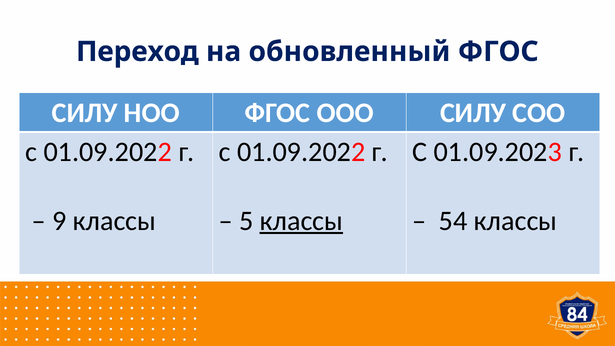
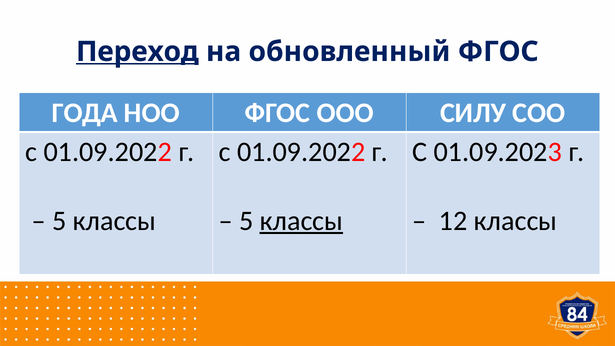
Переход underline: none -> present
СИЛУ at (85, 113): СИЛУ -> ГОДА
9 at (59, 221): 9 -> 5
54: 54 -> 12
